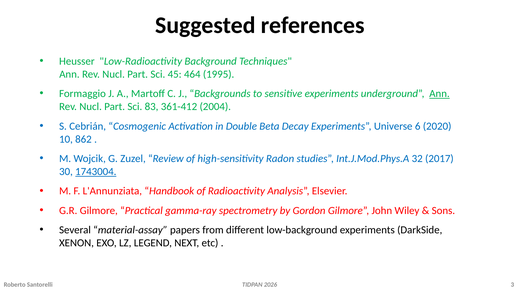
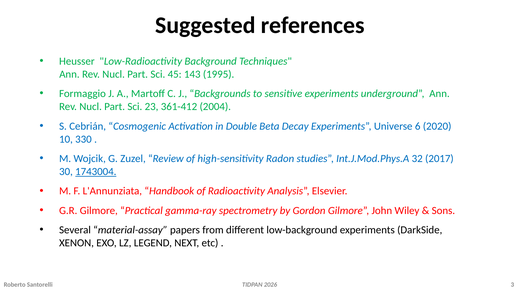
464: 464 -> 143
Ann at (439, 94) underline: present -> none
83: 83 -> 23
862: 862 -> 330
